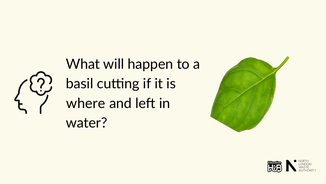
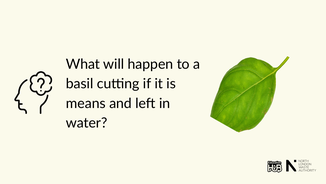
where: where -> means
